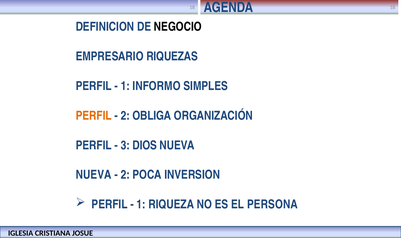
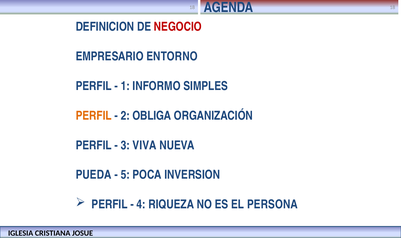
NEGOCIO colour: black -> red
RIQUEZAS: RIQUEZAS -> ENTORNO
DIOS: DIOS -> VIVA
NUEVA at (94, 175): NUEVA -> PUEDA
2 at (125, 175): 2 -> 5
1 at (141, 205): 1 -> 4
